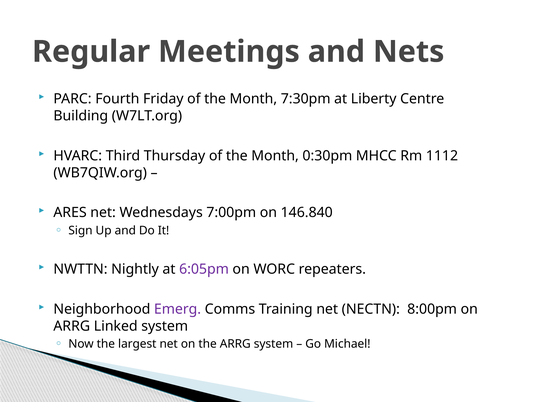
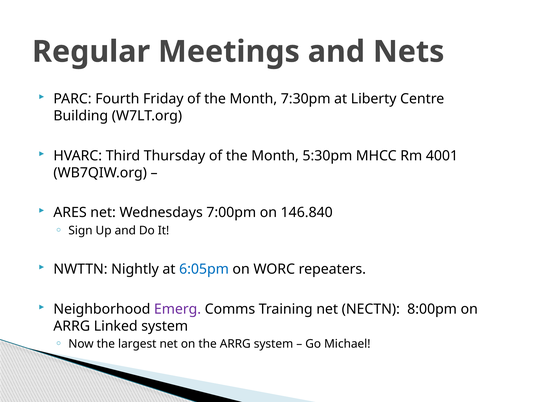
0:30pm: 0:30pm -> 5:30pm
1112: 1112 -> 4001
6:05pm colour: purple -> blue
